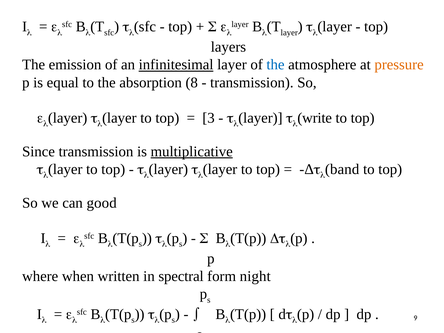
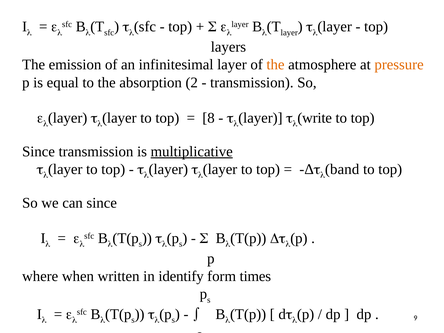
infinitesimal underline: present -> none
the at (275, 65) colour: blue -> orange
8: 8 -> 2
3: 3 -> 8
can good: good -> since
spectral: spectral -> identify
night: night -> times
